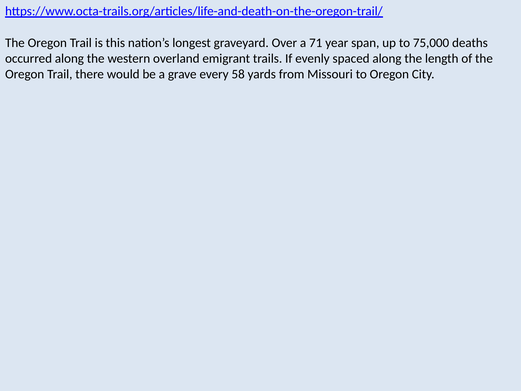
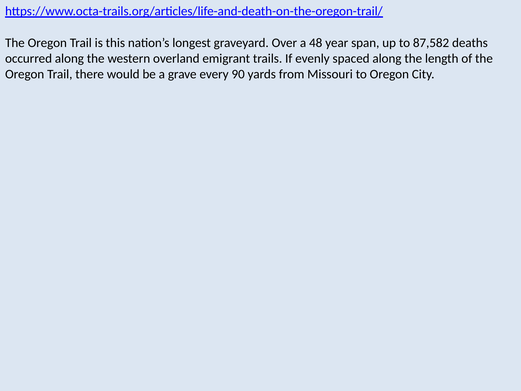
71: 71 -> 48
75,000: 75,000 -> 87,582
58: 58 -> 90
